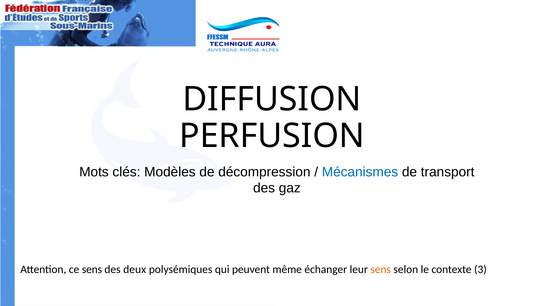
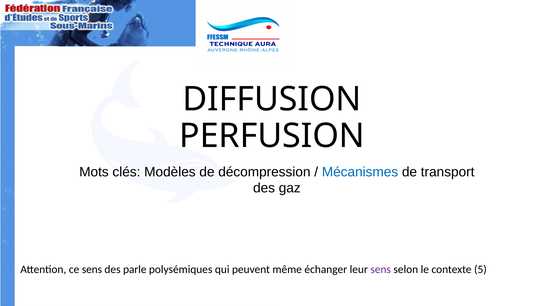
deux: deux -> parle
sens at (381, 270) colour: orange -> purple
3: 3 -> 5
